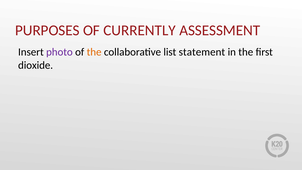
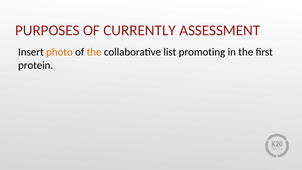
photo colour: purple -> orange
statement: statement -> promoting
dioxide: dioxide -> protein
